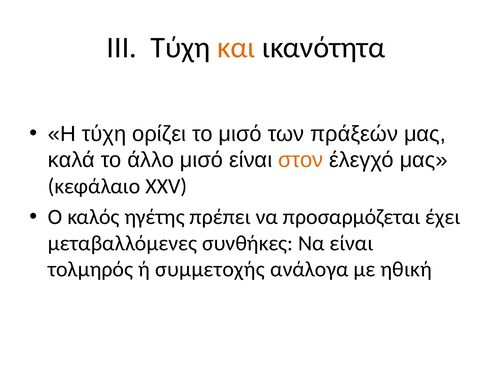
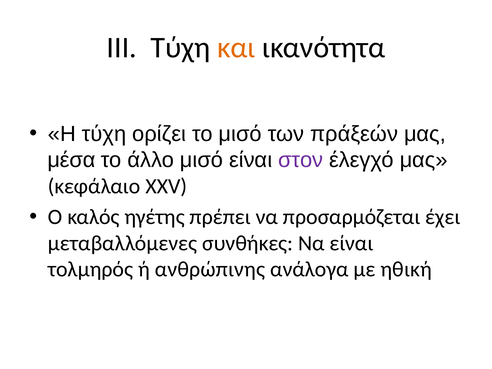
καλά: καλά -> μέσα
στον colour: orange -> purple
συμμετοχής: συμμετοχής -> ανθρώπινης
